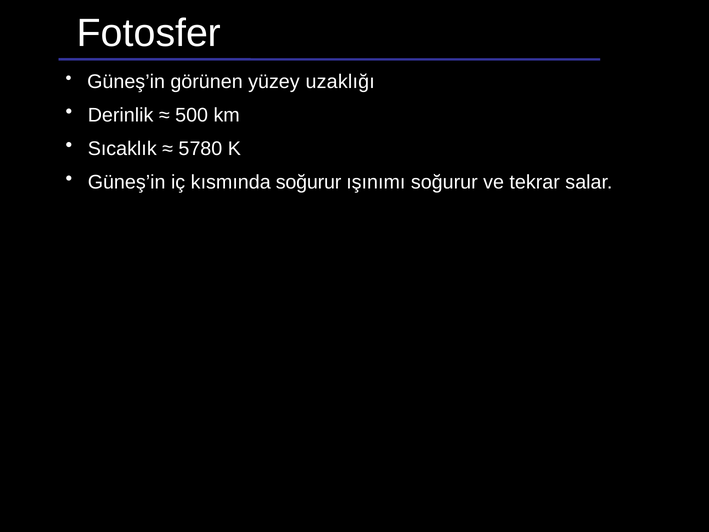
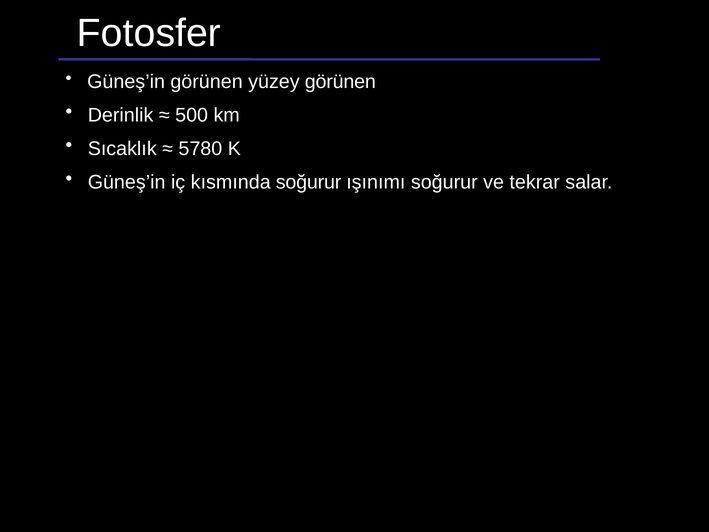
yüzey uzaklığı: uzaklığı -> görünen
